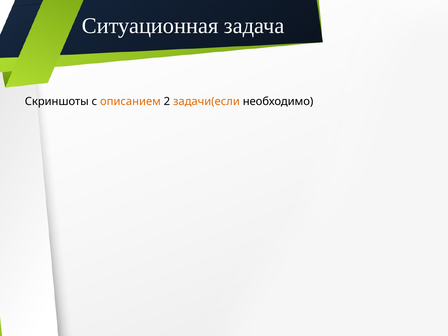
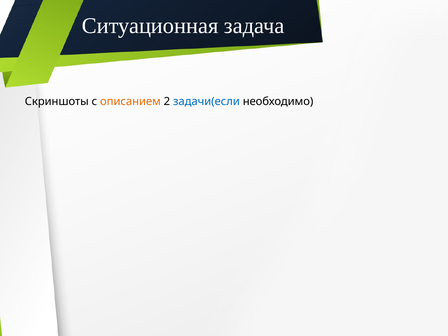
задачи(если colour: orange -> blue
